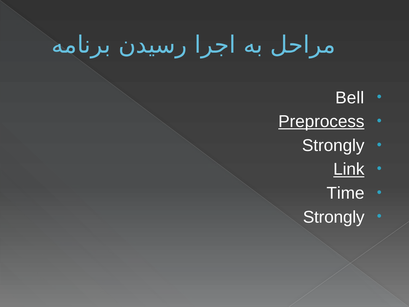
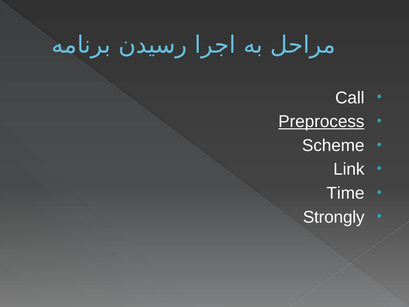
Bell: Bell -> Call
Strongly at (333, 145): Strongly -> Scheme
Link underline: present -> none
